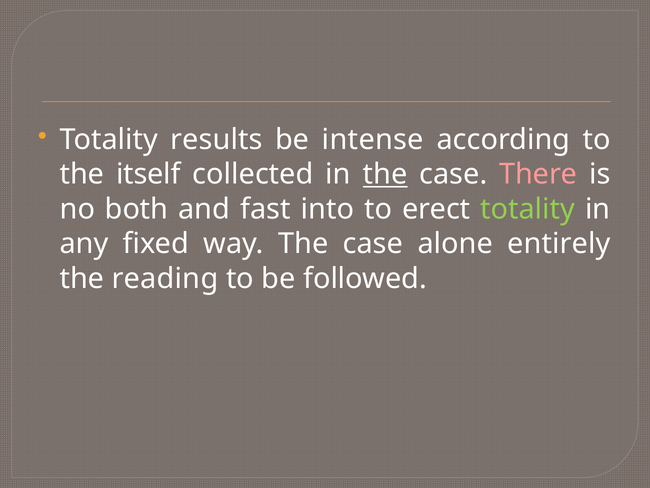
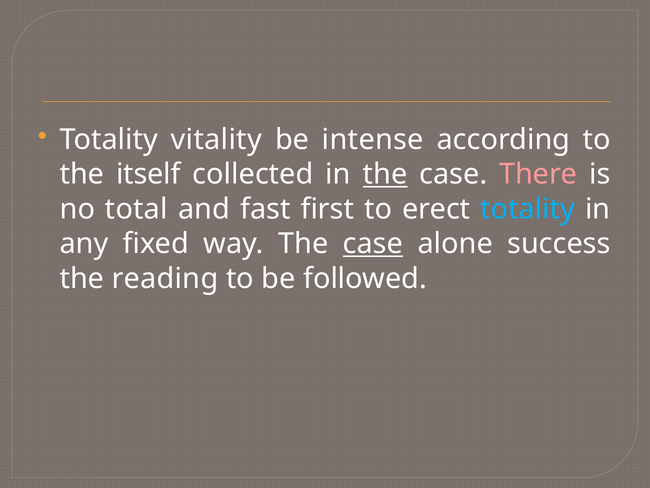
results: results -> vitality
both: both -> total
into: into -> first
totality at (528, 209) colour: light green -> light blue
case at (373, 244) underline: none -> present
entirely: entirely -> success
